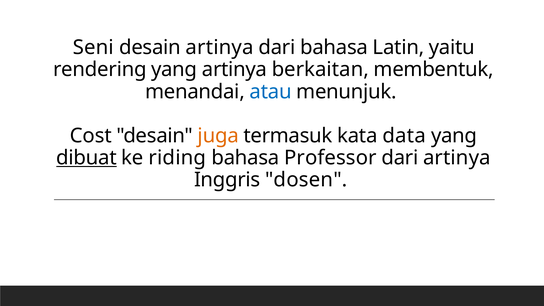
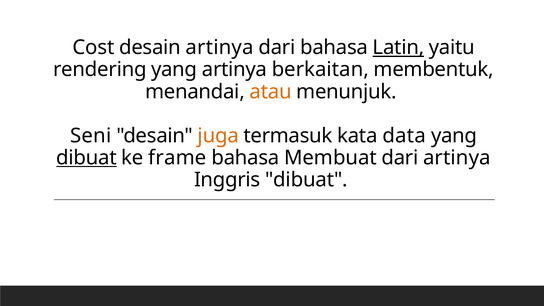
Seni: Seni -> Cost
Latin underline: none -> present
atau colour: blue -> orange
Cost: Cost -> Seni
riding: riding -> frame
Professor: Professor -> Membuat
Inggris dosen: dosen -> dibuat
